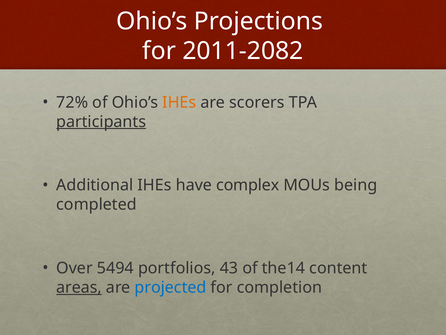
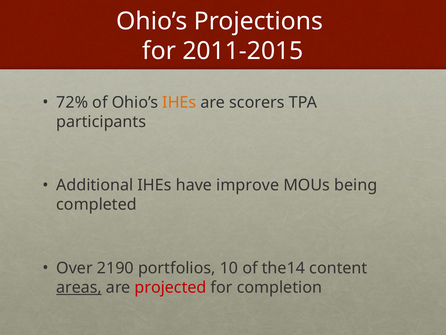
2011-2082: 2011-2082 -> 2011-2015
participants underline: present -> none
complex: complex -> improve
5494: 5494 -> 2190
43: 43 -> 10
projected colour: blue -> red
